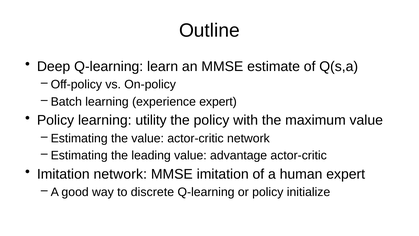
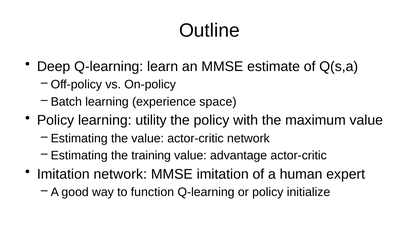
experience expert: expert -> space
leading: leading -> training
discrete: discrete -> function
